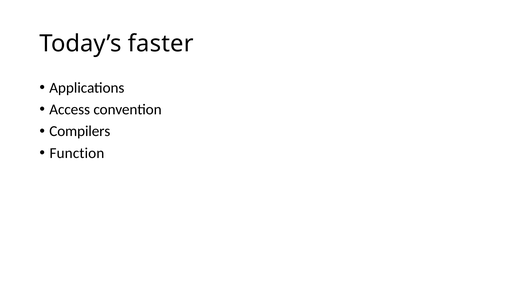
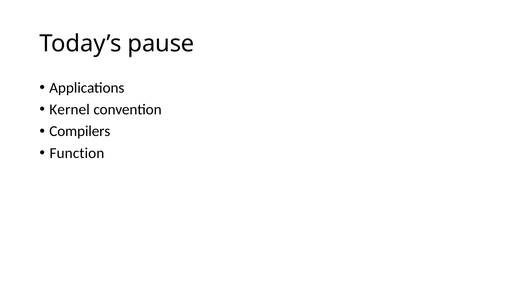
faster: faster -> pause
Access: Access -> Kernel
